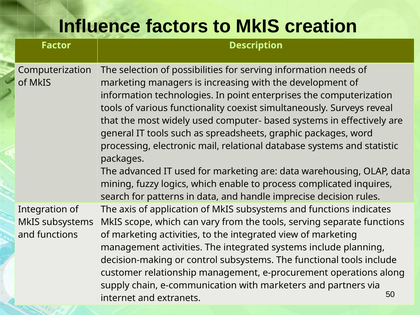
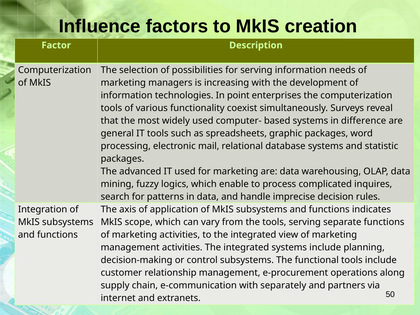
effectively: effectively -> difference
marketers: marketers -> separately
